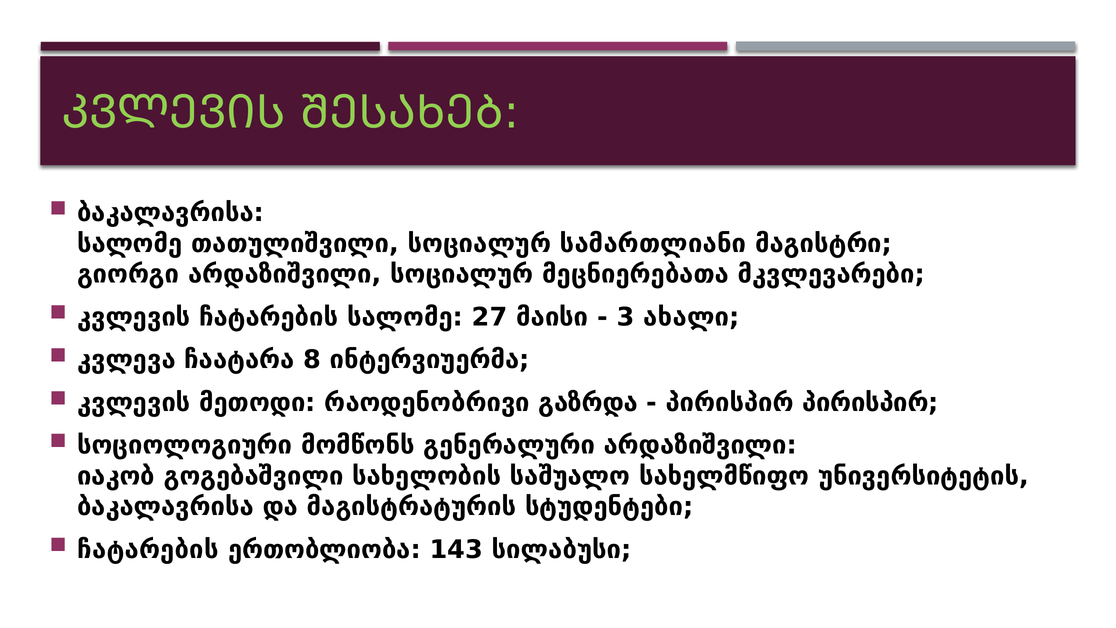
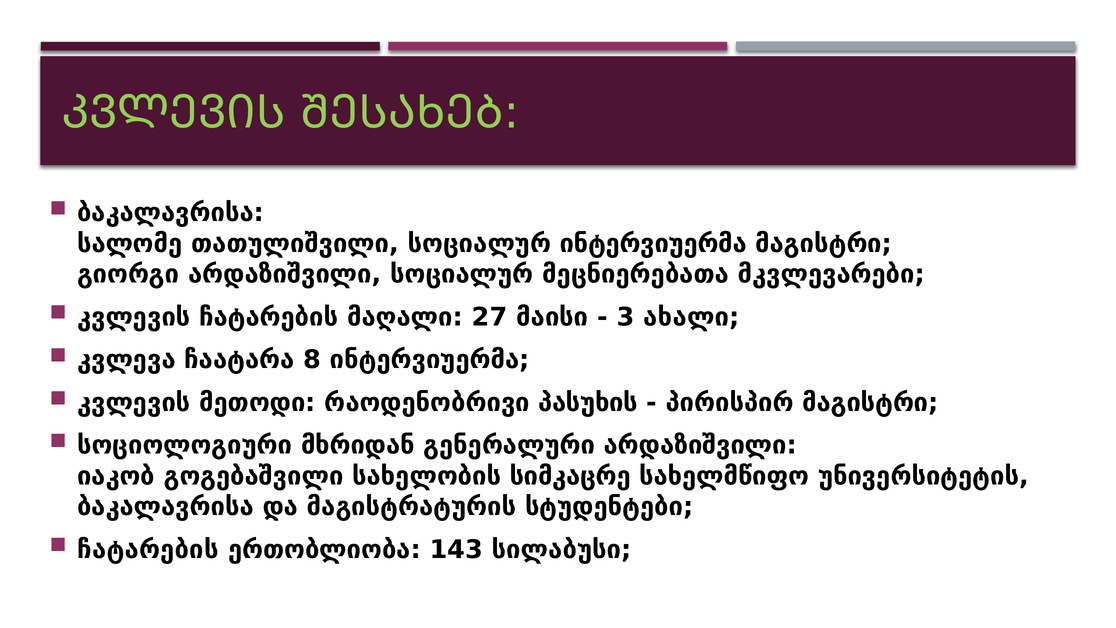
სოციალურ სამართლიანი: სამართლიანი -> ინტერვიუერმა
ჩატარების სალომე: სალომე -> მაღალი
გაზრდა: გაზრდა -> პასუხის
პირისპირ პირისპირ: პირისპირ -> მაგისტრი
მომწონს: მომწონს -> მხრიდან
საშუალო: საშუალო -> სიმკაცრე
